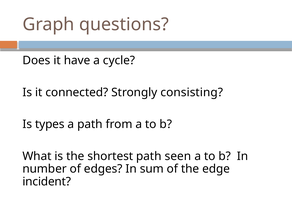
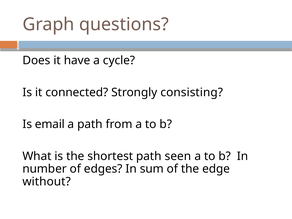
types: types -> email
incident: incident -> without
